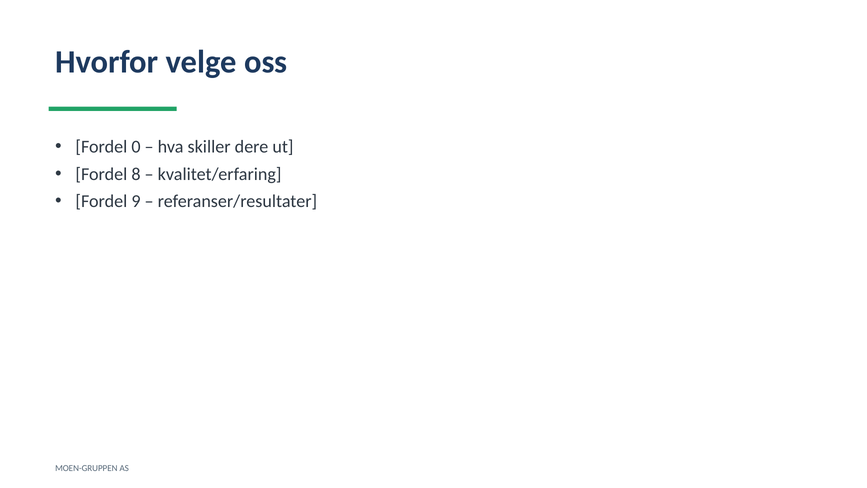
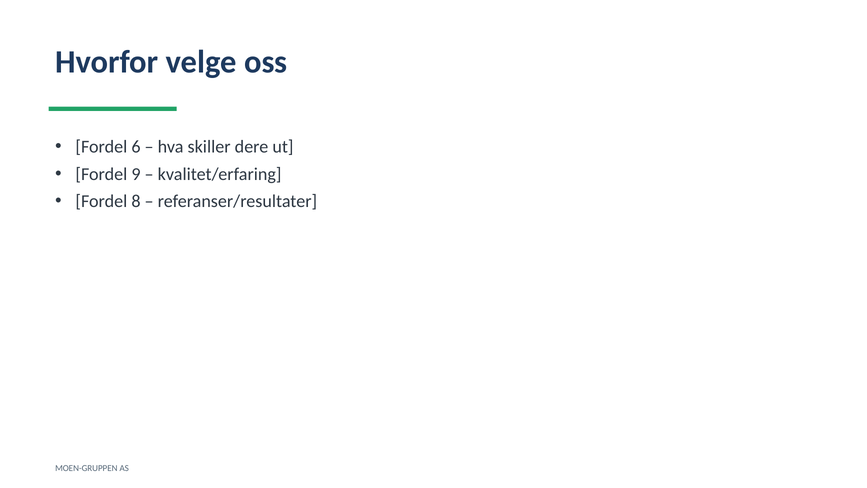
0: 0 -> 6
8: 8 -> 9
9: 9 -> 8
